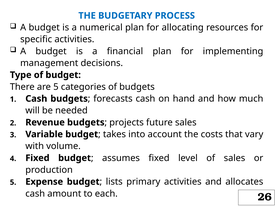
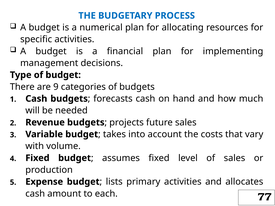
are 5: 5 -> 9
26: 26 -> 77
